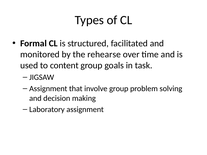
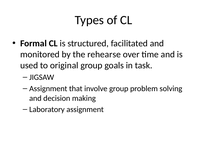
content: content -> original
